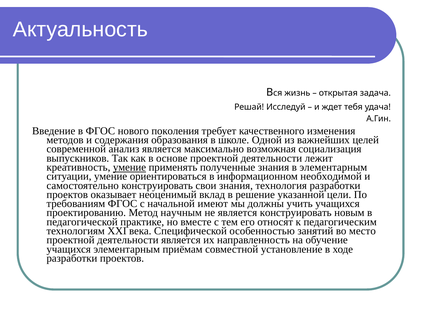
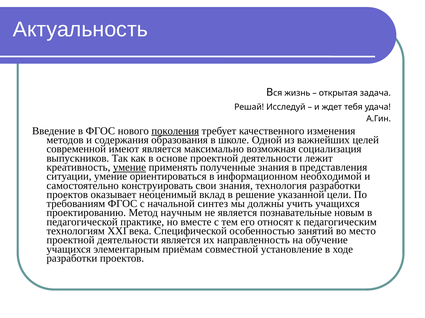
поколения underline: none -> present
анализ: анализ -> имеют
в элементарным: элементарным -> представления
имеют: имеют -> синтез
является конструировать: конструировать -> познавательные
